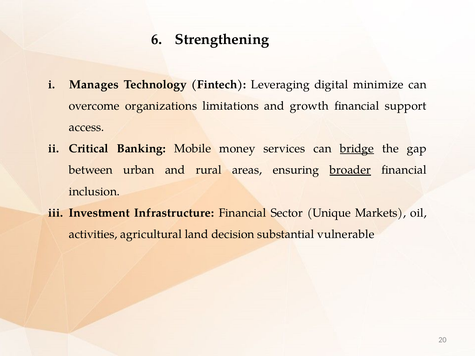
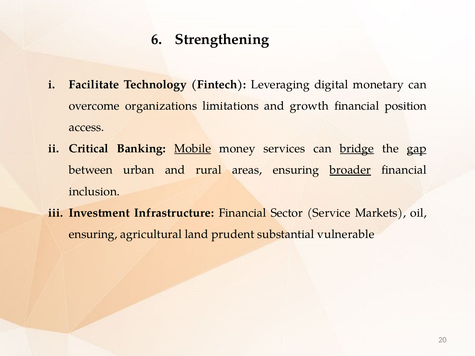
Manages: Manages -> Facilitate
minimize: minimize -> monetary
support: support -> position
Mobile underline: none -> present
gap underline: none -> present
Unique: Unique -> Service
activities at (93, 234): activities -> ensuring
decision: decision -> prudent
